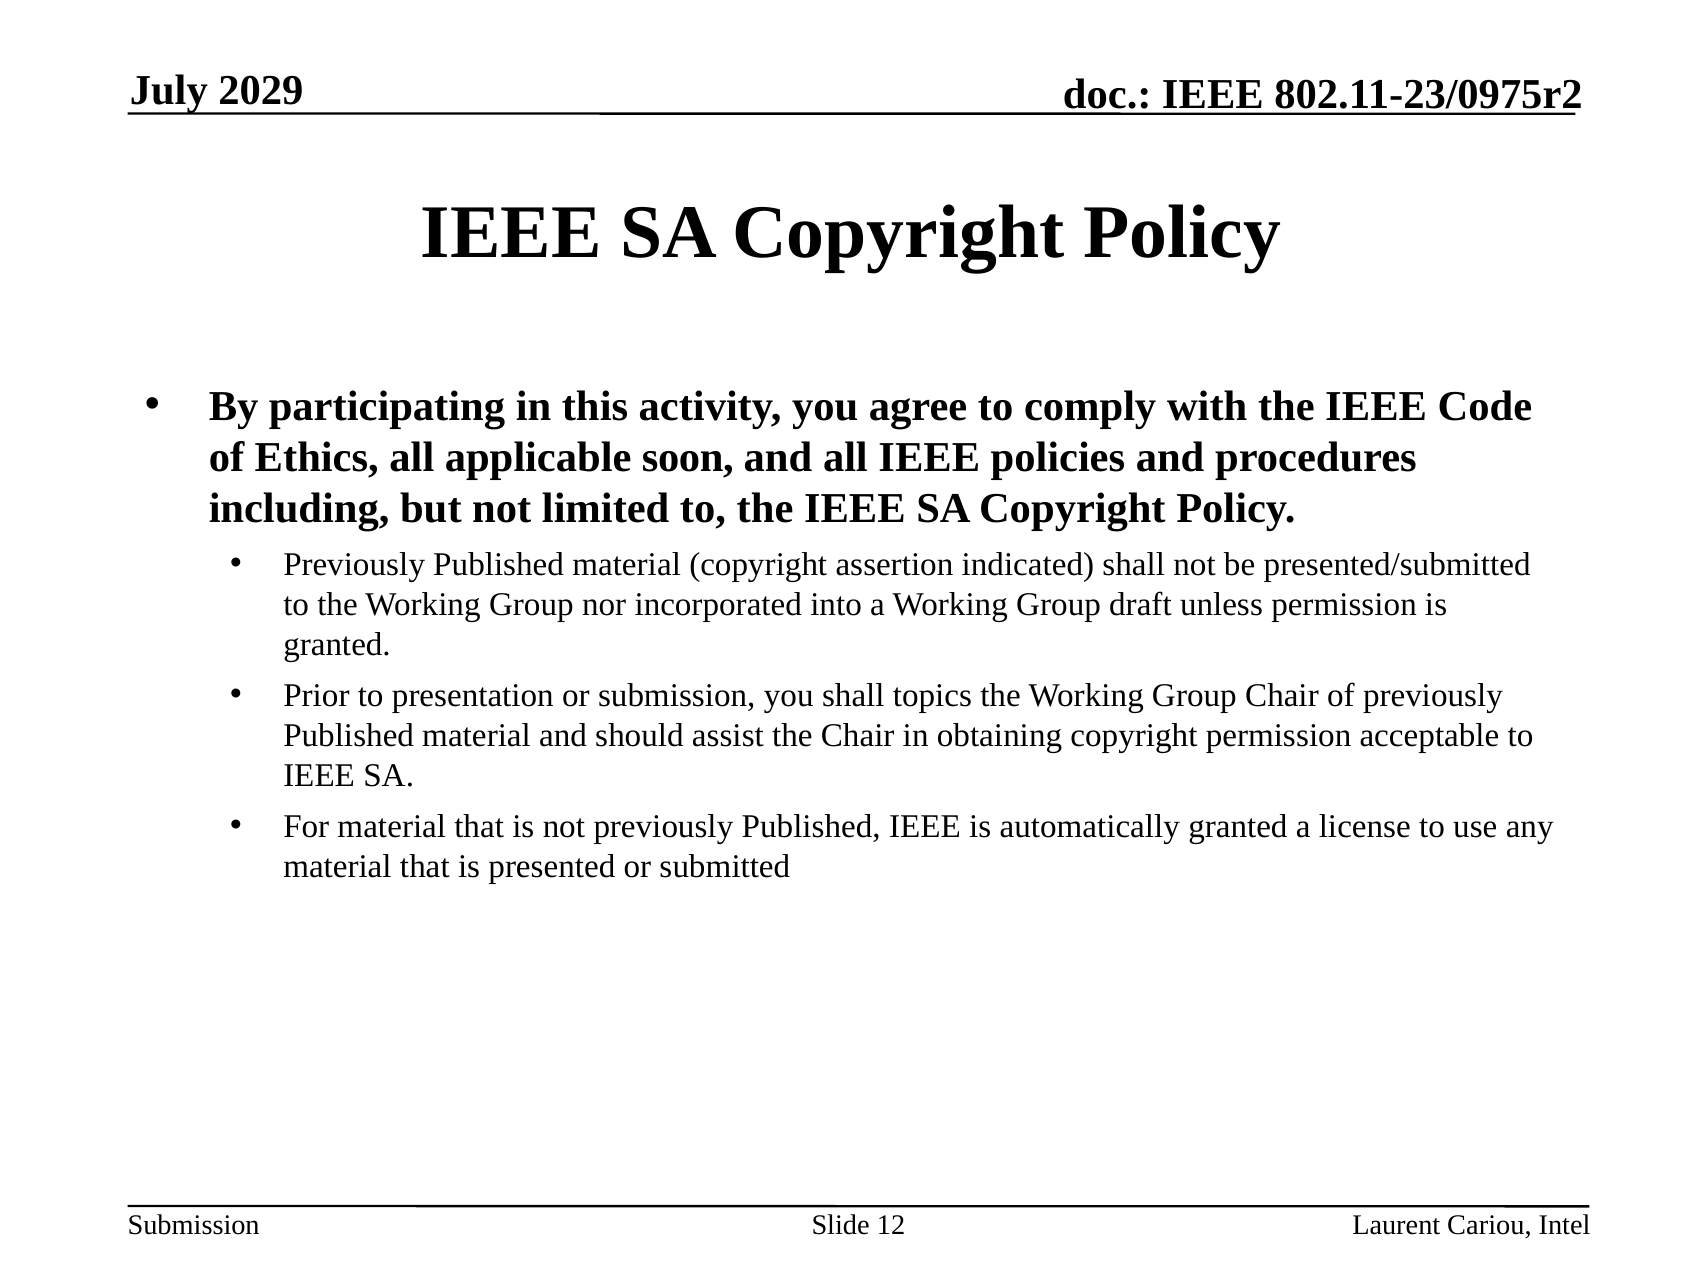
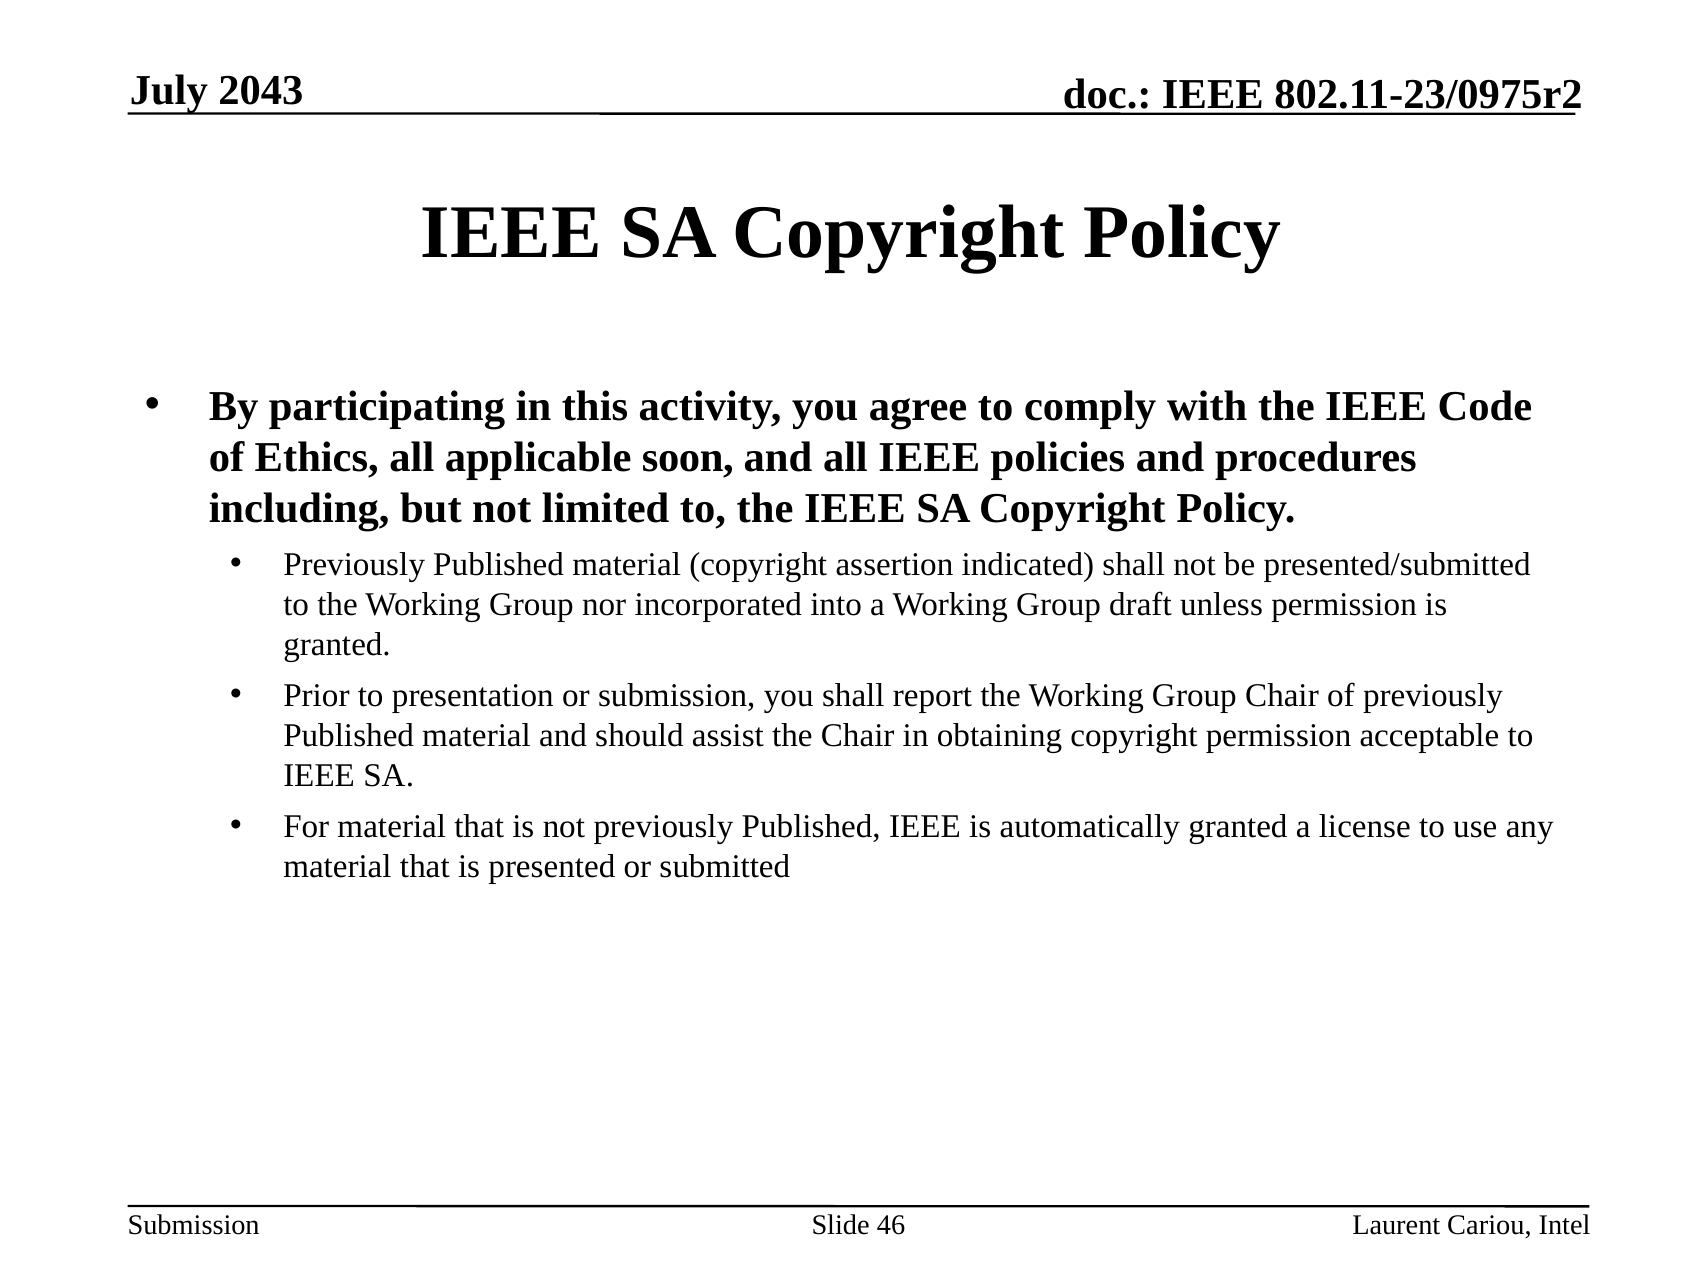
2029: 2029 -> 2043
topics: topics -> report
12: 12 -> 46
